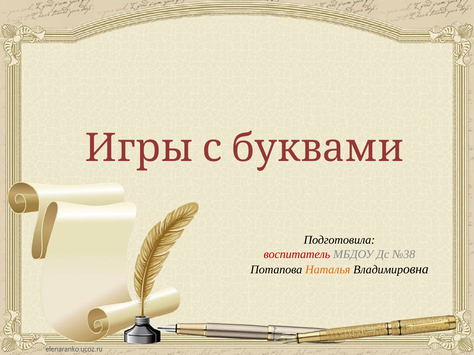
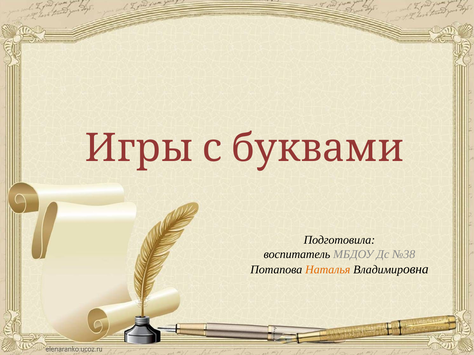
воспитатель colour: red -> black
